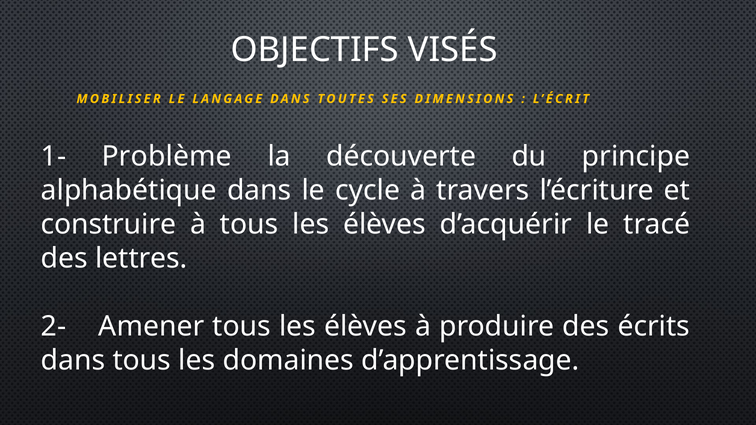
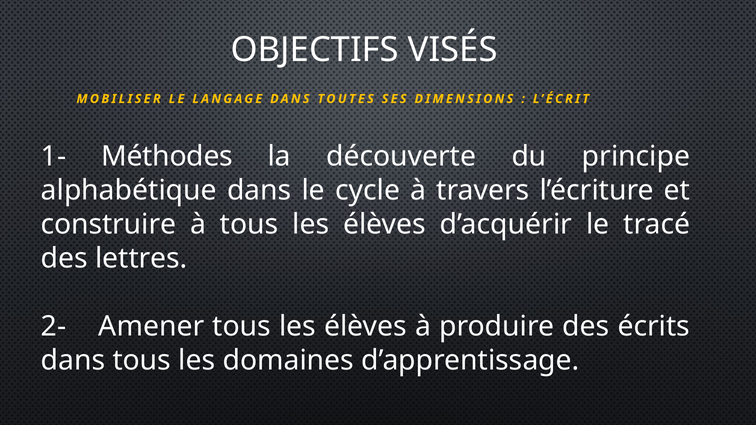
Problème: Problème -> Méthodes
